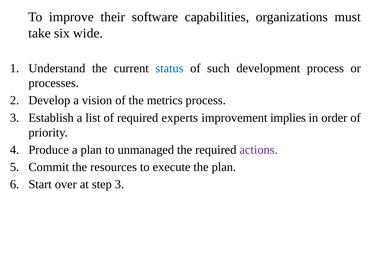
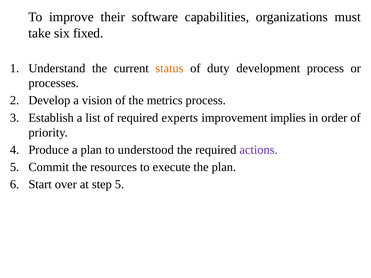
wide: wide -> fixed
status colour: blue -> orange
such: such -> duty
unmanaged: unmanaged -> understood
step 3: 3 -> 5
